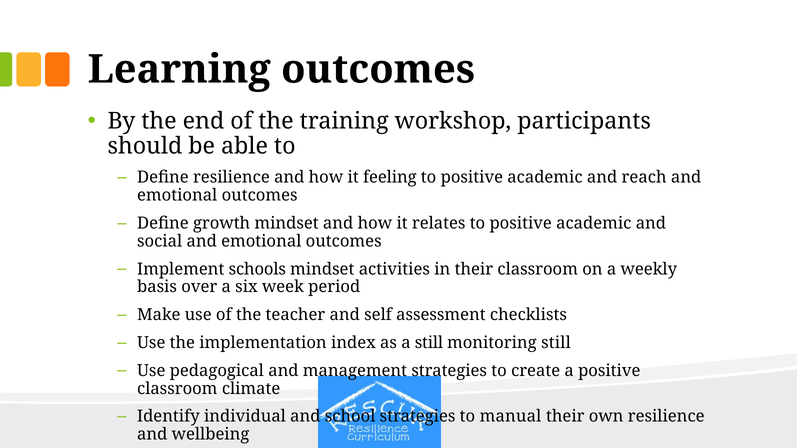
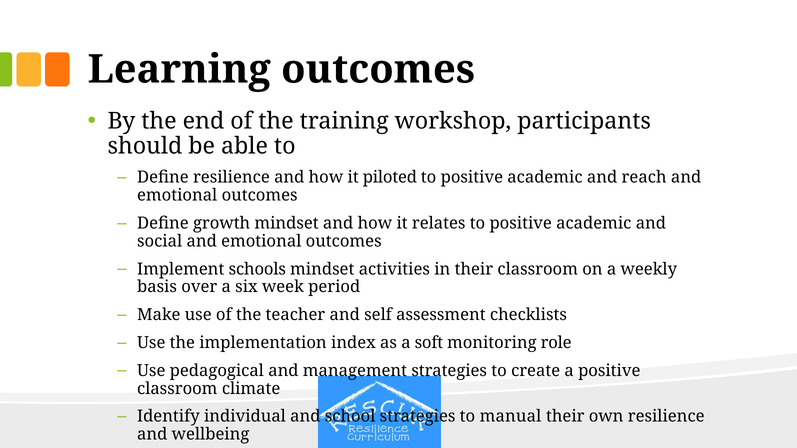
feeling: feeling -> piloted
a still: still -> soft
monitoring still: still -> role
